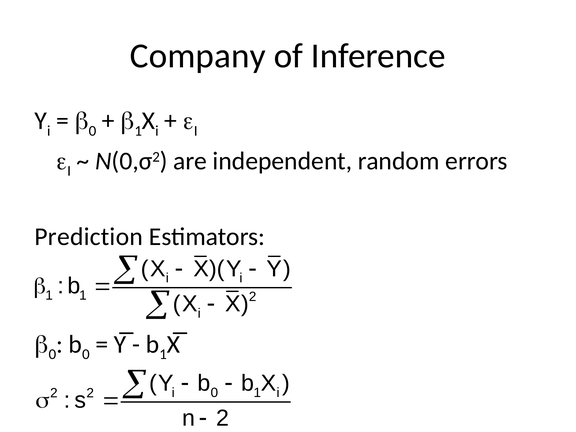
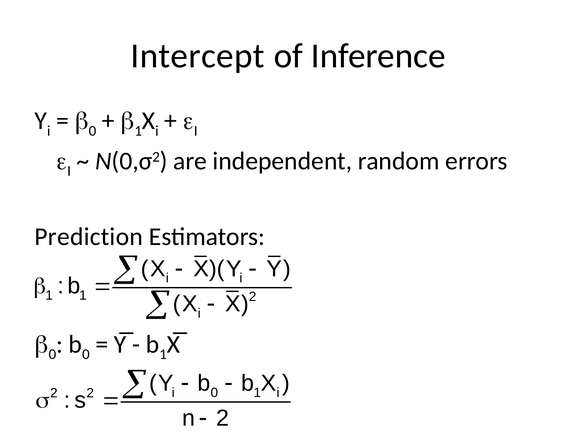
Company: Company -> Intercept
